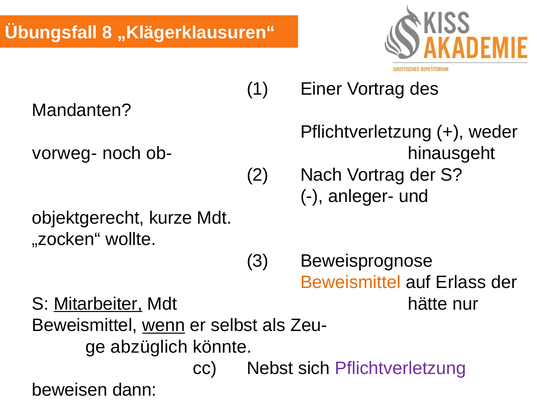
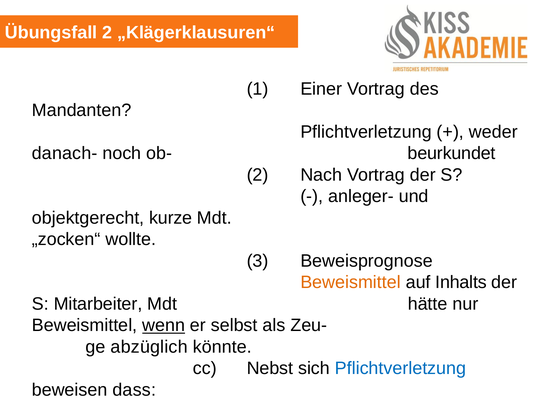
Übungsfall 8: 8 -> 2
vorweg-: vorweg- -> danach-
hinausgeht: hinausgeht -> beurkundet
Erlass: Erlass -> Inhalts
Mitarbeiter underline: present -> none
Pflichtverletzung at (400, 368) colour: purple -> blue
dann: dann -> dass
